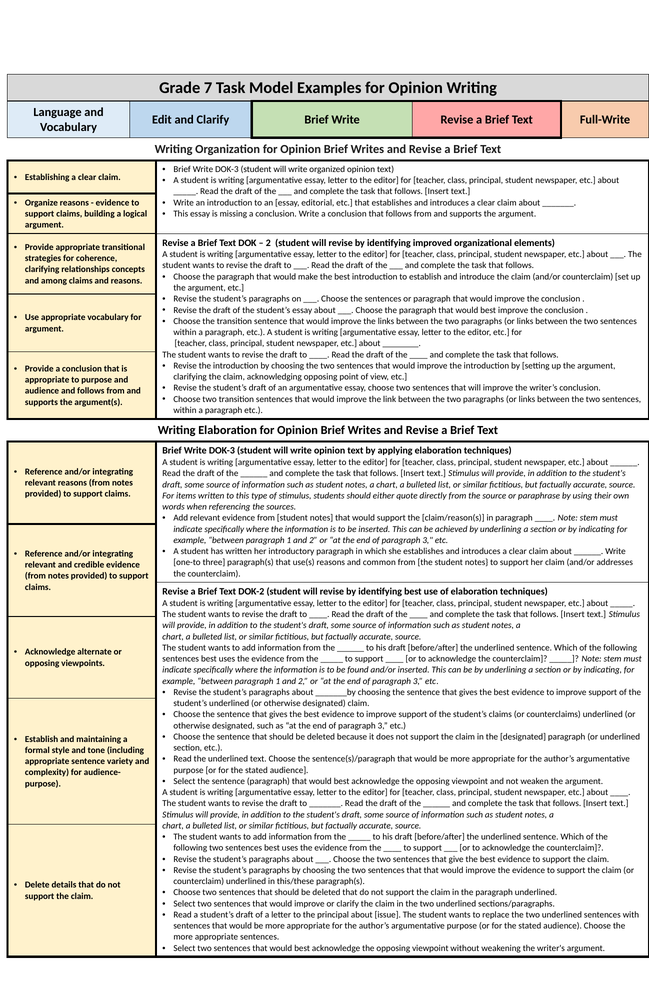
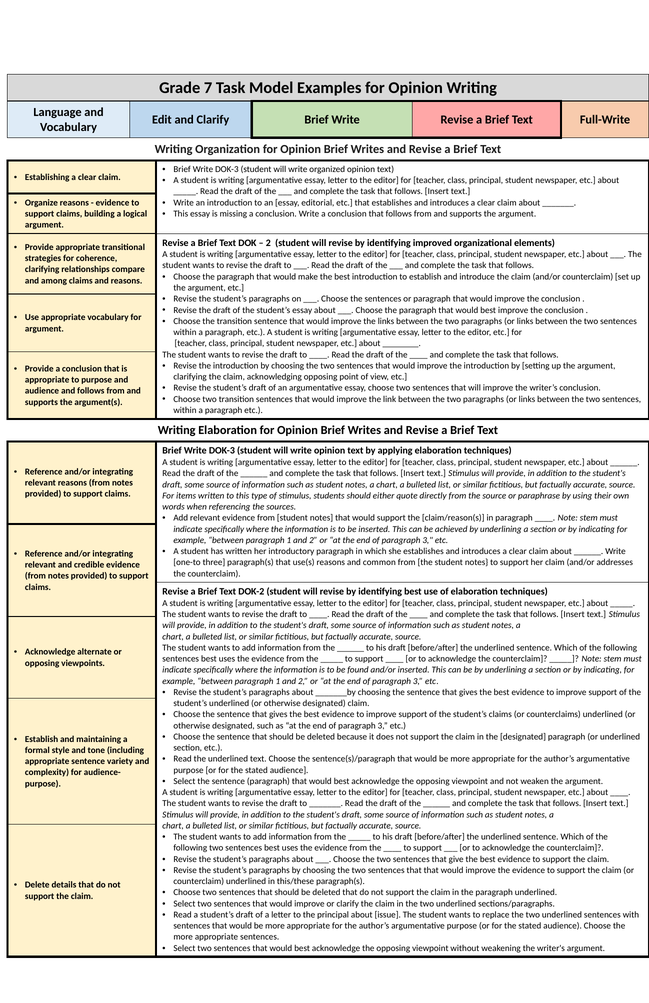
concepts: concepts -> compare
